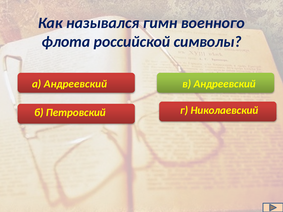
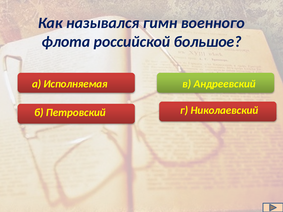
символы: символы -> большое
а Андреевский: Андреевский -> Исполняемая
